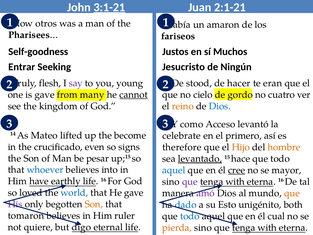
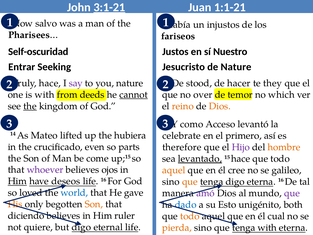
2:1-21: 2:1-21 -> 1:1-21
otros: otros -> salvo
amaron: amaron -> injustos
Self-goodness: Self-goodness -> Self-oscuridad
Muchos: Muchos -> Nuestro
de Ningún: Ningún -> Nature
flesh at (50, 83): flesh -> hace
you young: young -> nature
eran: eran -> they
is gave: gave -> with
many: many -> deeds
cielo: cielo -> over
gordo: gordo -> temor
cuatro: cuatro -> which
the at (30, 106) underline: none -> present
Dios at (220, 106) colour: blue -> orange
become: become -> hubiera
signs: signs -> parts
Hijo colour: orange -> purple
pesar: pesar -> come
whoever colour: blue -> purple
into: into -> ojos
aquel at (174, 170) colour: blue -> orange
cree underline: present -> none
mayor: mayor -> galileo
Him at (17, 181) underline: none -> present
earthly: earthly -> deseos
que at (190, 182) colour: purple -> orange
with at (235, 182): with -> digo
que at (292, 193) colour: orange -> purple
His colour: purple -> orange
tomaron: tomaron -> diciendo
todo at (190, 216) colour: blue -> orange
